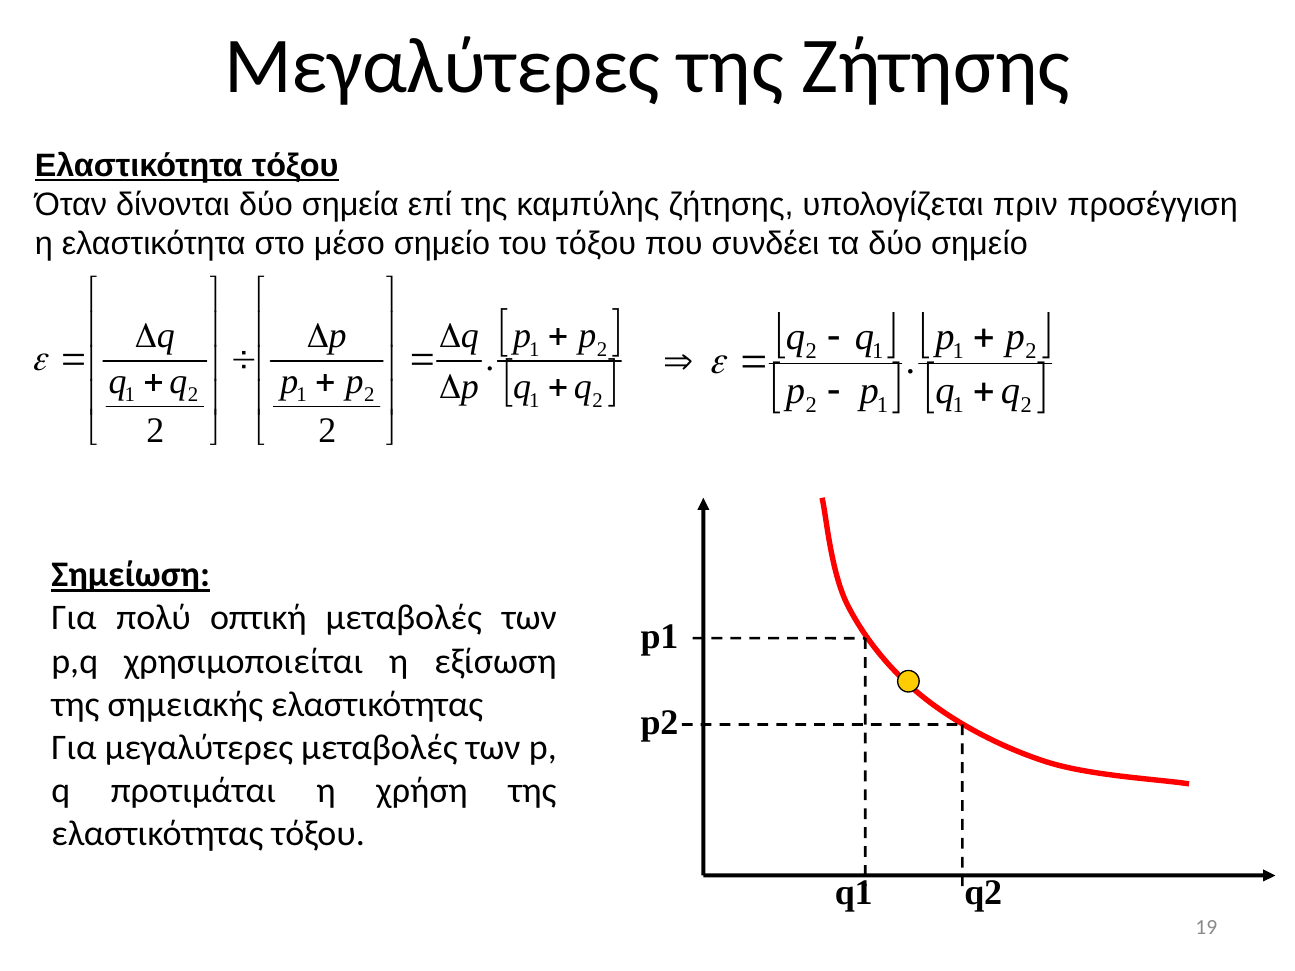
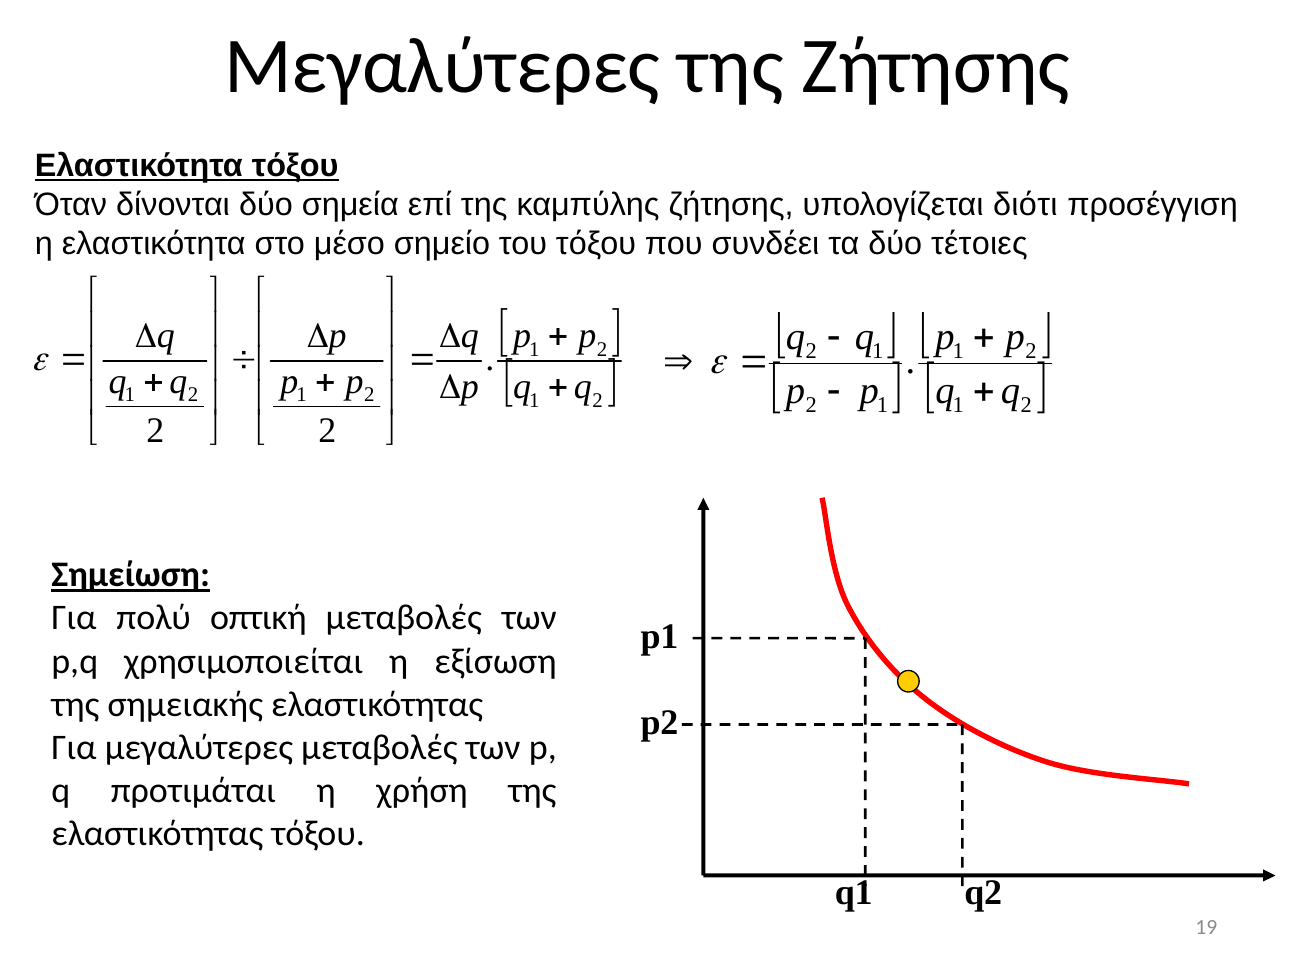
πριν: πριν -> διότι
δύο σημείο: σημείο -> τέτοιες
